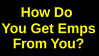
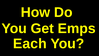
From: From -> Each
